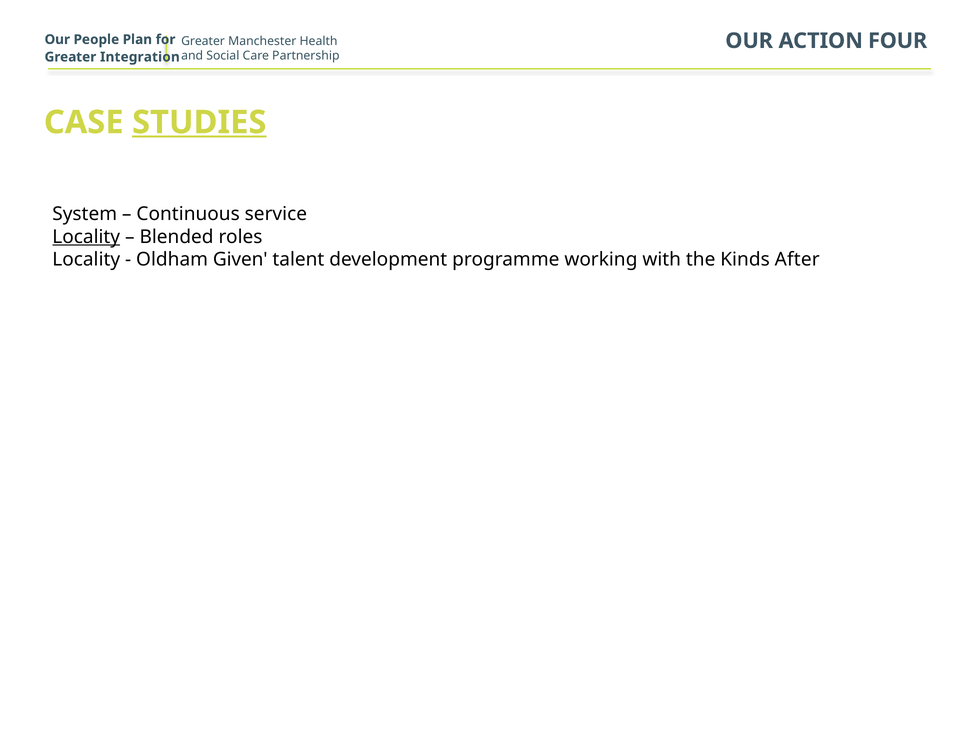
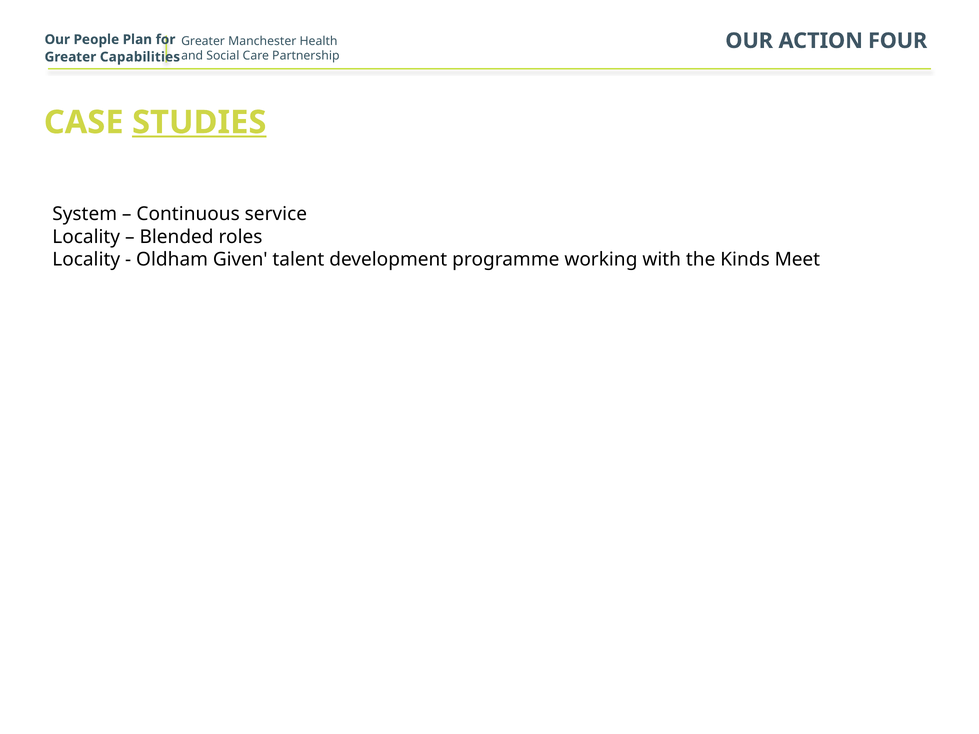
Integration: Integration -> Capabilities
Locality at (86, 237) underline: present -> none
After: After -> Meet
